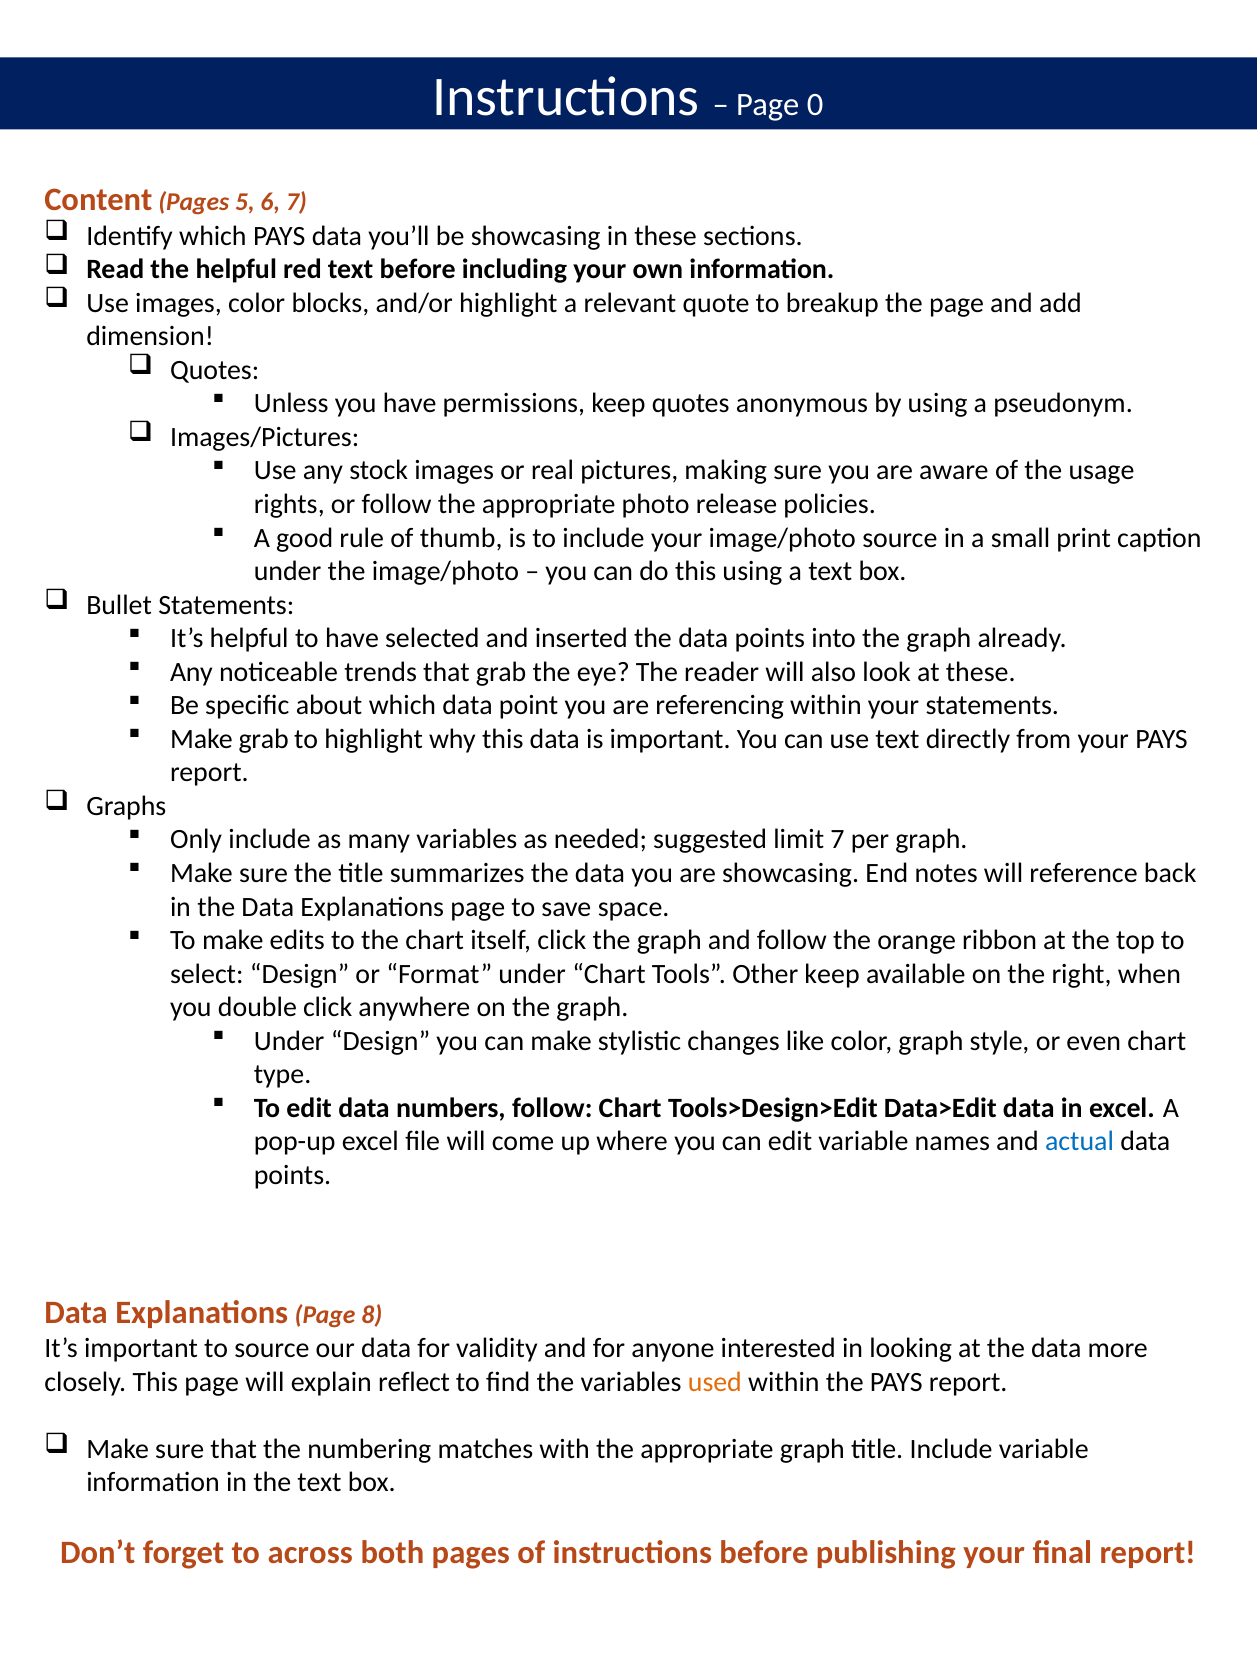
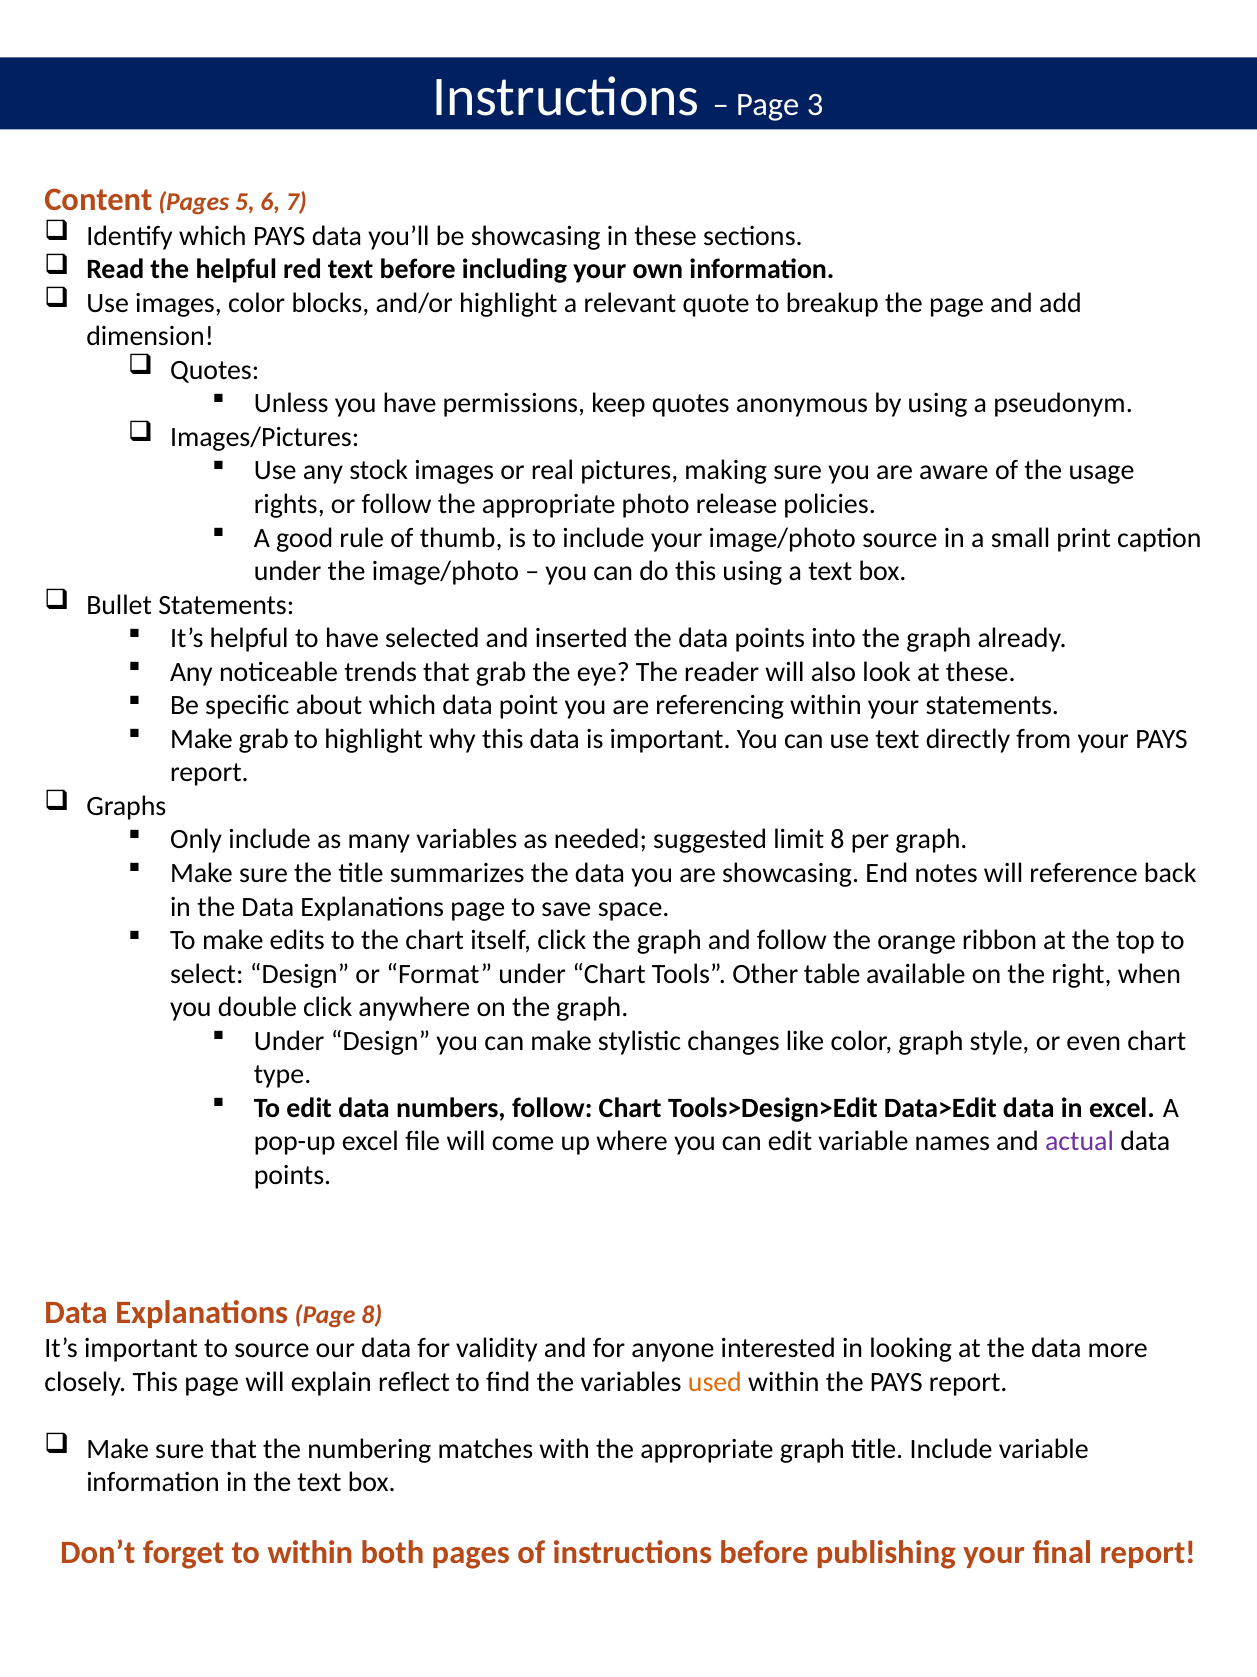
0: 0 -> 3
limit 7: 7 -> 8
Other keep: keep -> table
actual colour: blue -> purple
to across: across -> within
